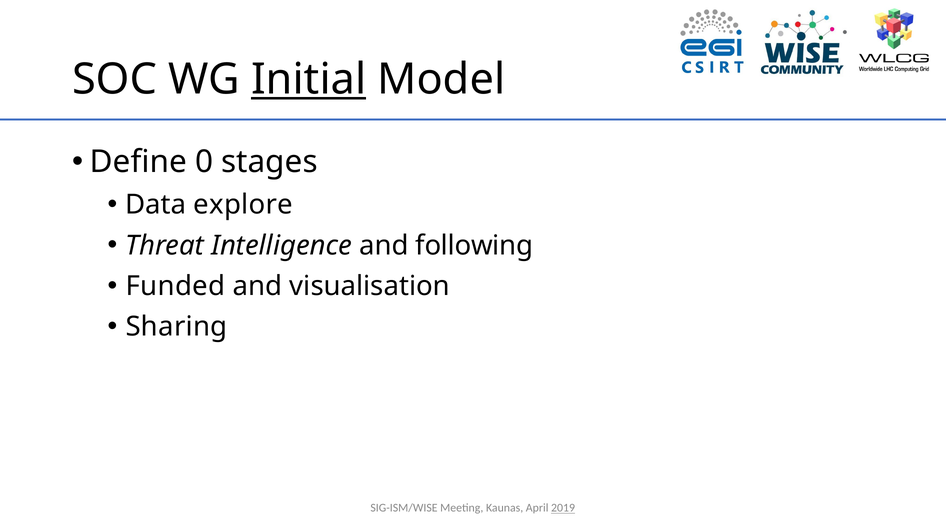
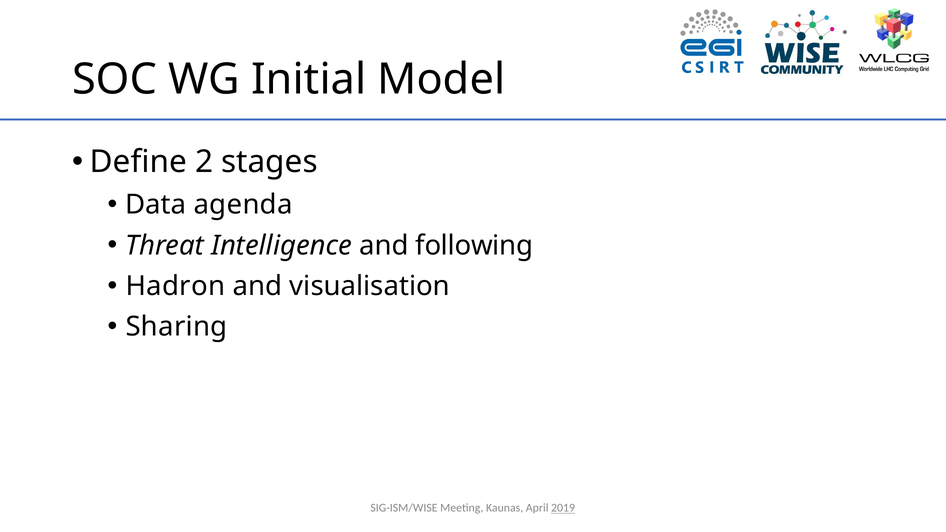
Initial underline: present -> none
0: 0 -> 2
explore: explore -> agenda
Funded: Funded -> Hadron
